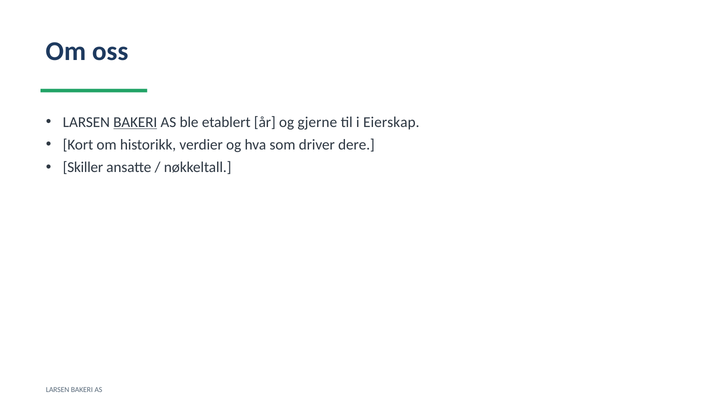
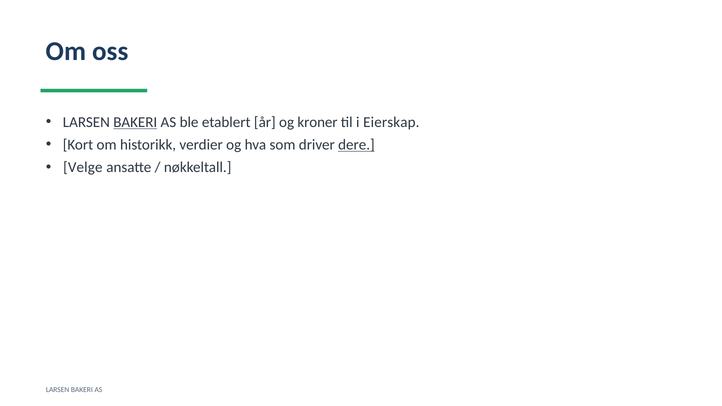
gjerne: gjerne -> kroner
dere underline: none -> present
Skiller: Skiller -> Velge
